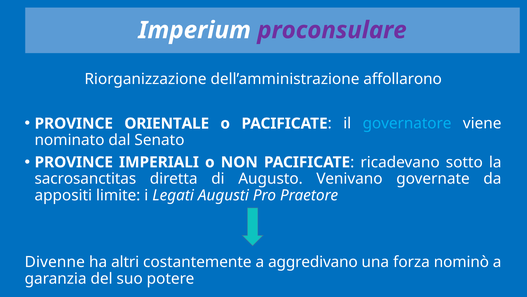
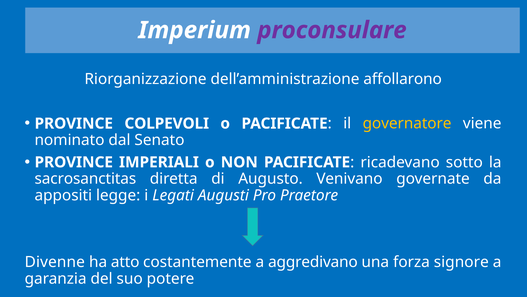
ORIENTALE: ORIENTALE -> COLPEVOLI
governatore colour: light blue -> yellow
limite: limite -> legge
altri: altri -> atto
nominò: nominò -> signore
